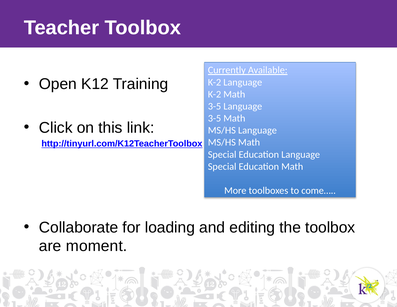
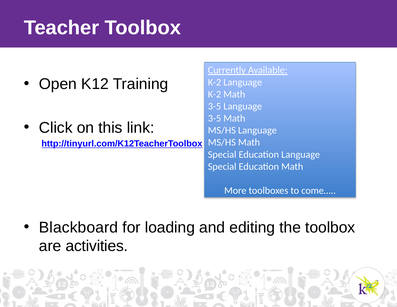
Collaborate: Collaborate -> Blackboard
moment: moment -> activities
